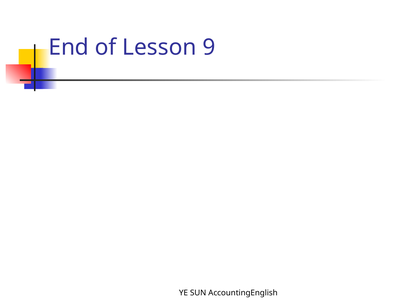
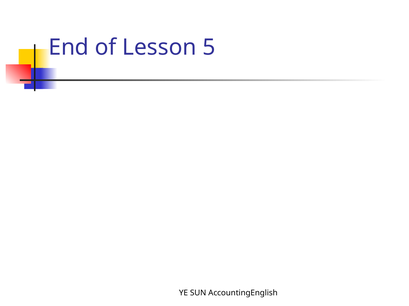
9: 9 -> 5
